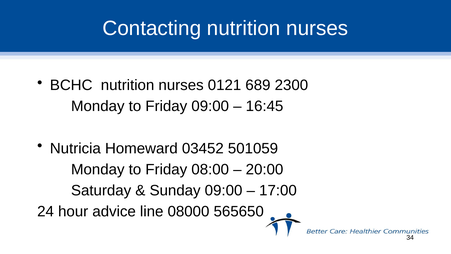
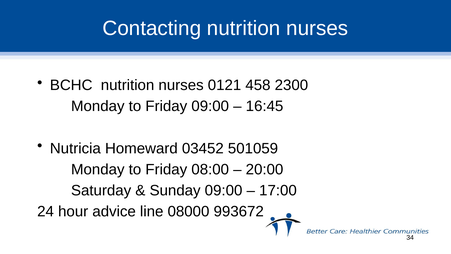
689: 689 -> 458
565650: 565650 -> 993672
